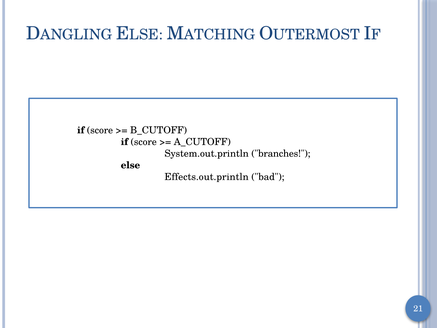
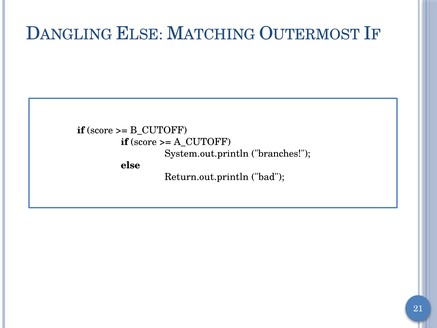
Effects.out.println: Effects.out.println -> Return.out.println
